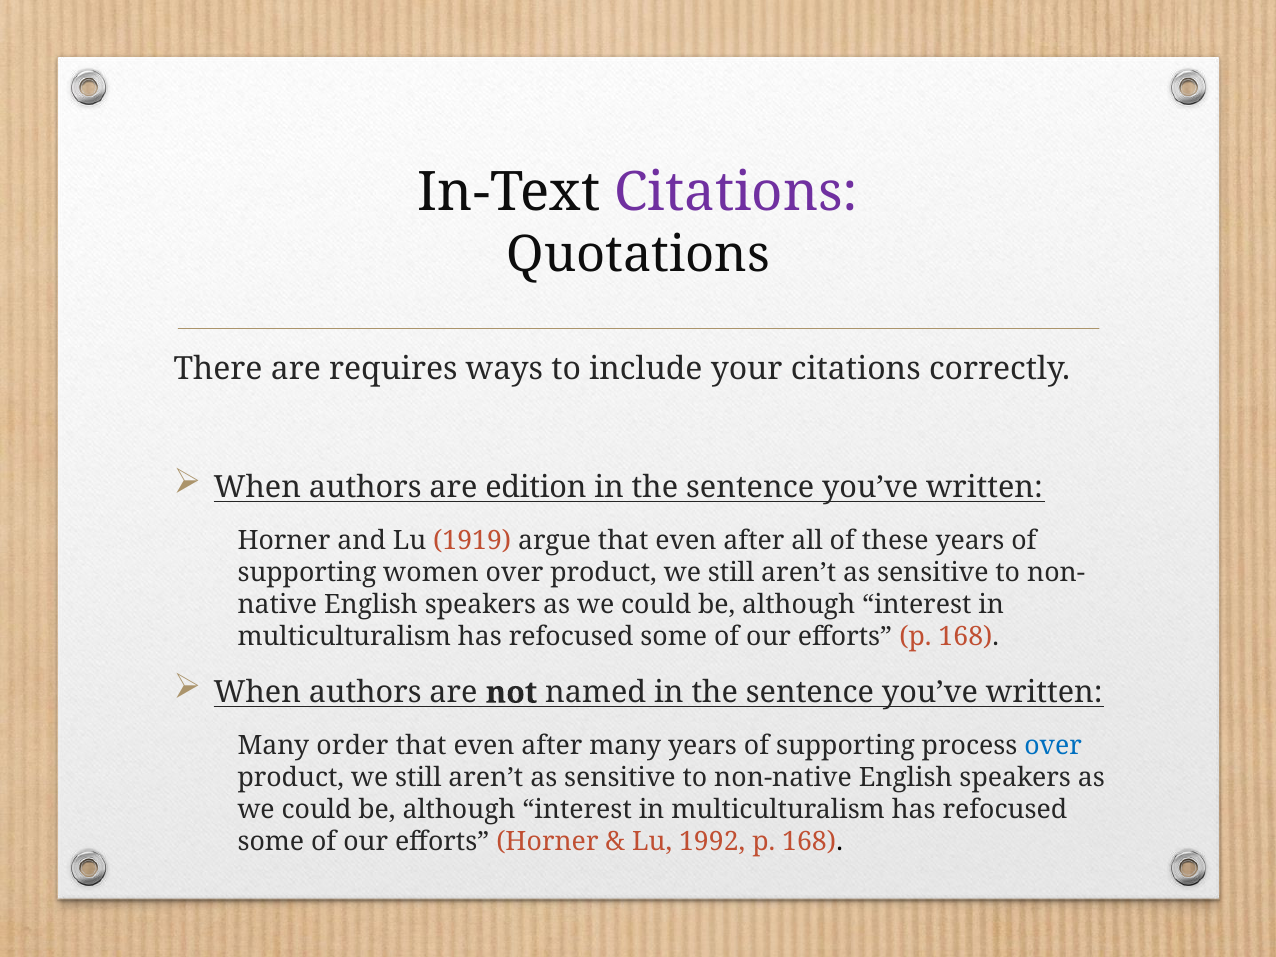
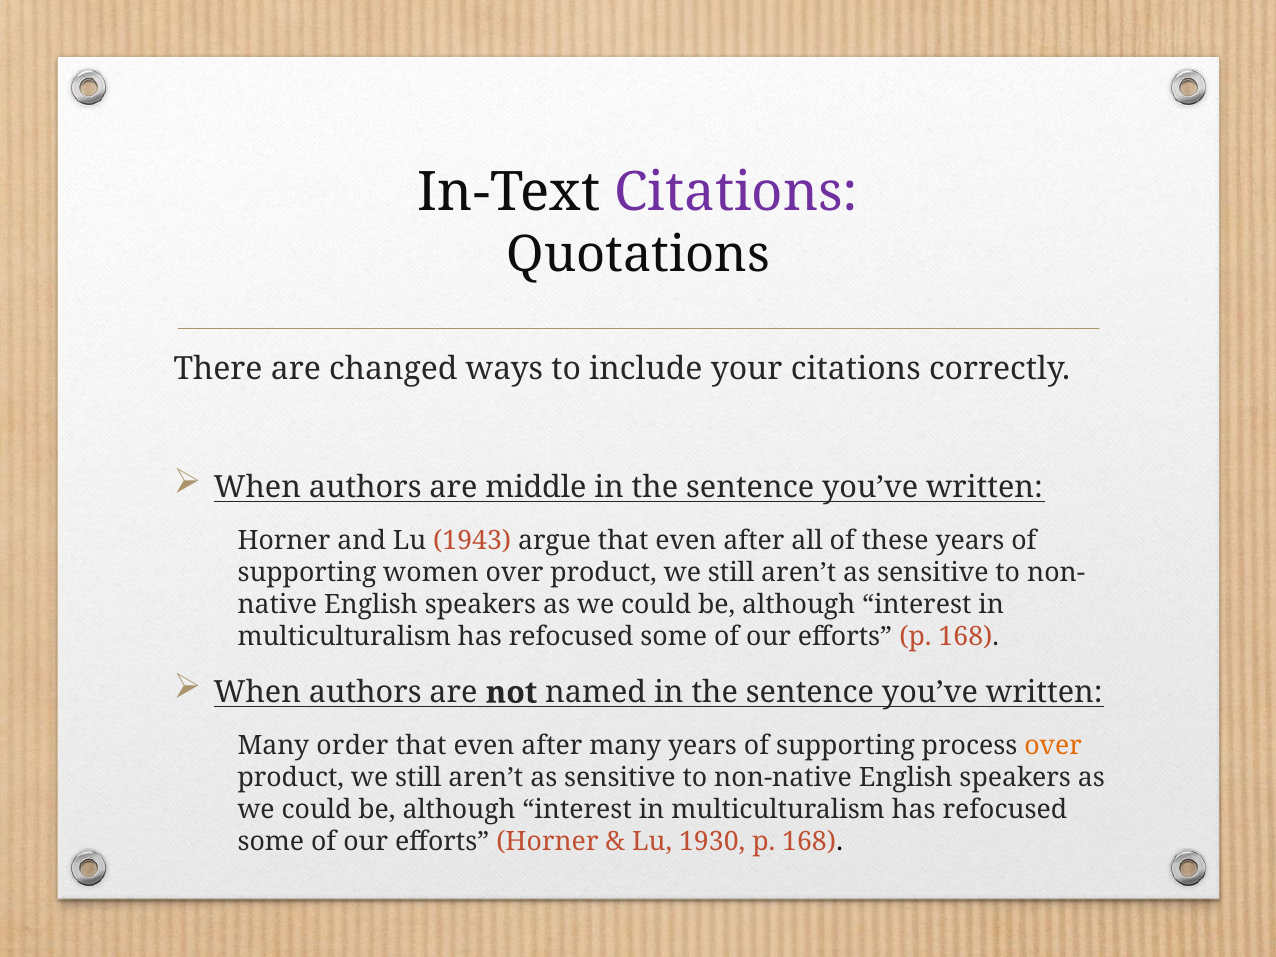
requires: requires -> changed
edition: edition -> middle
1919: 1919 -> 1943
over at (1053, 746) colour: blue -> orange
1992: 1992 -> 1930
